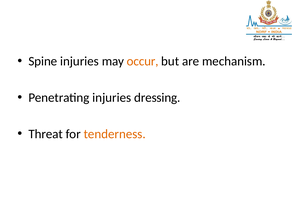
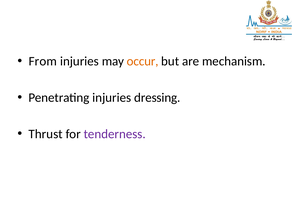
Spine: Spine -> From
Threat: Threat -> Thrust
tenderness colour: orange -> purple
